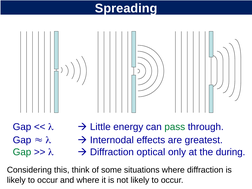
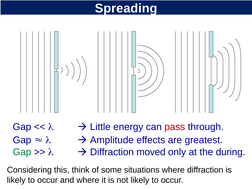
pass colour: green -> red
Internodal: Internodal -> Amplitude
optical: optical -> moved
